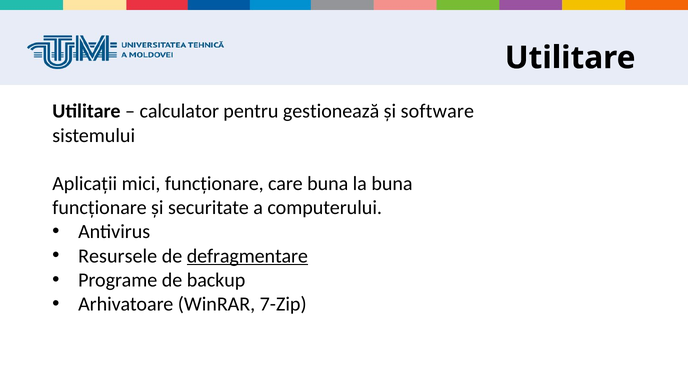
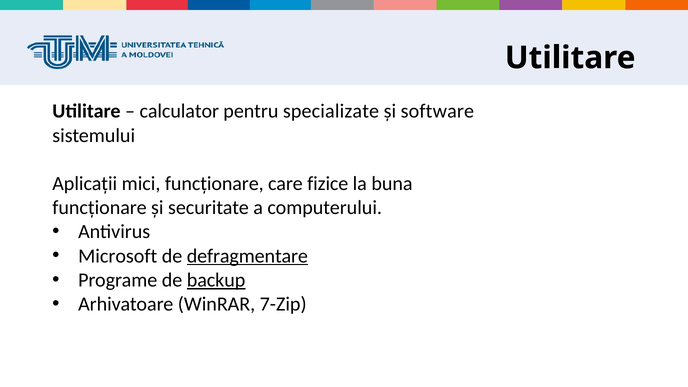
gestionează: gestionează -> specializate
care buna: buna -> fizice
Resursele: Resursele -> Microsoft
backup underline: none -> present
